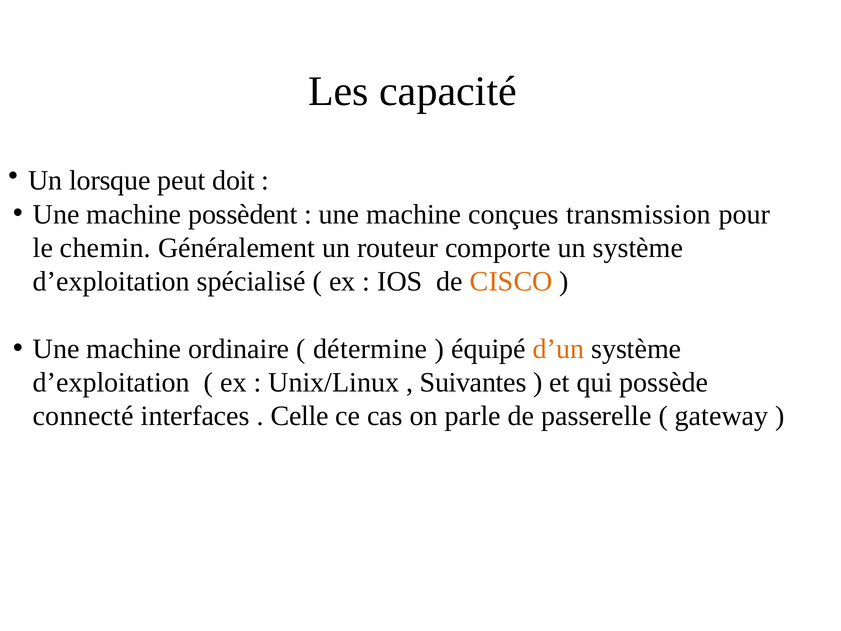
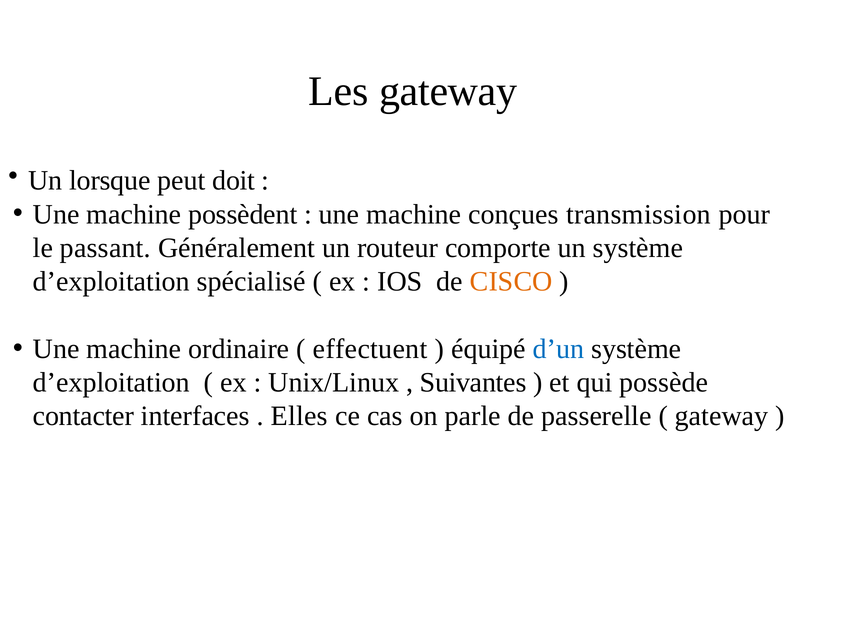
Les capacité: capacité -> gateway
chemin: chemin -> passant
détermine: détermine -> effectuent
d’un colour: orange -> blue
connecté: connecté -> contacter
Celle: Celle -> Elles
